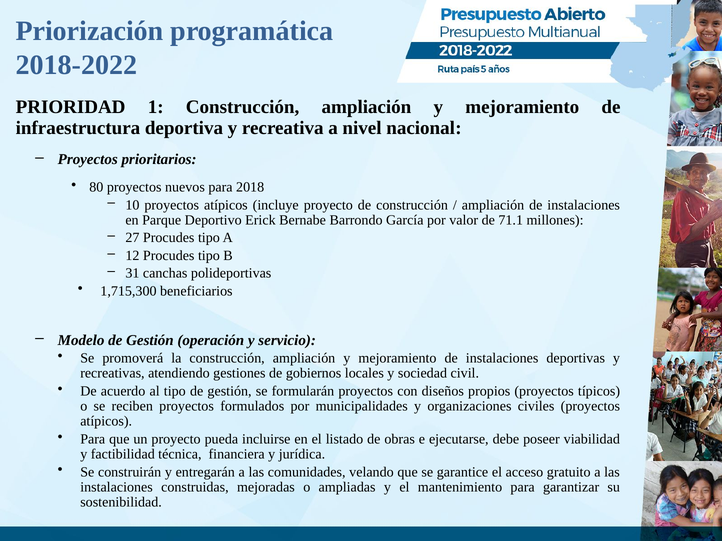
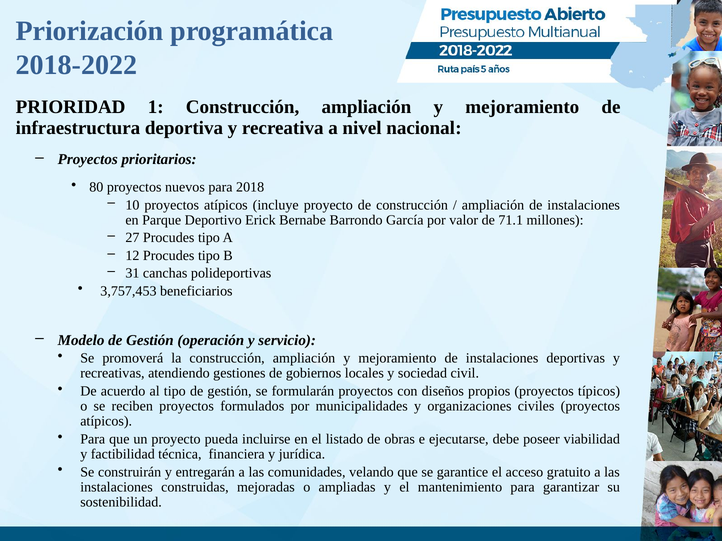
1,715,300: 1,715,300 -> 3,757,453
